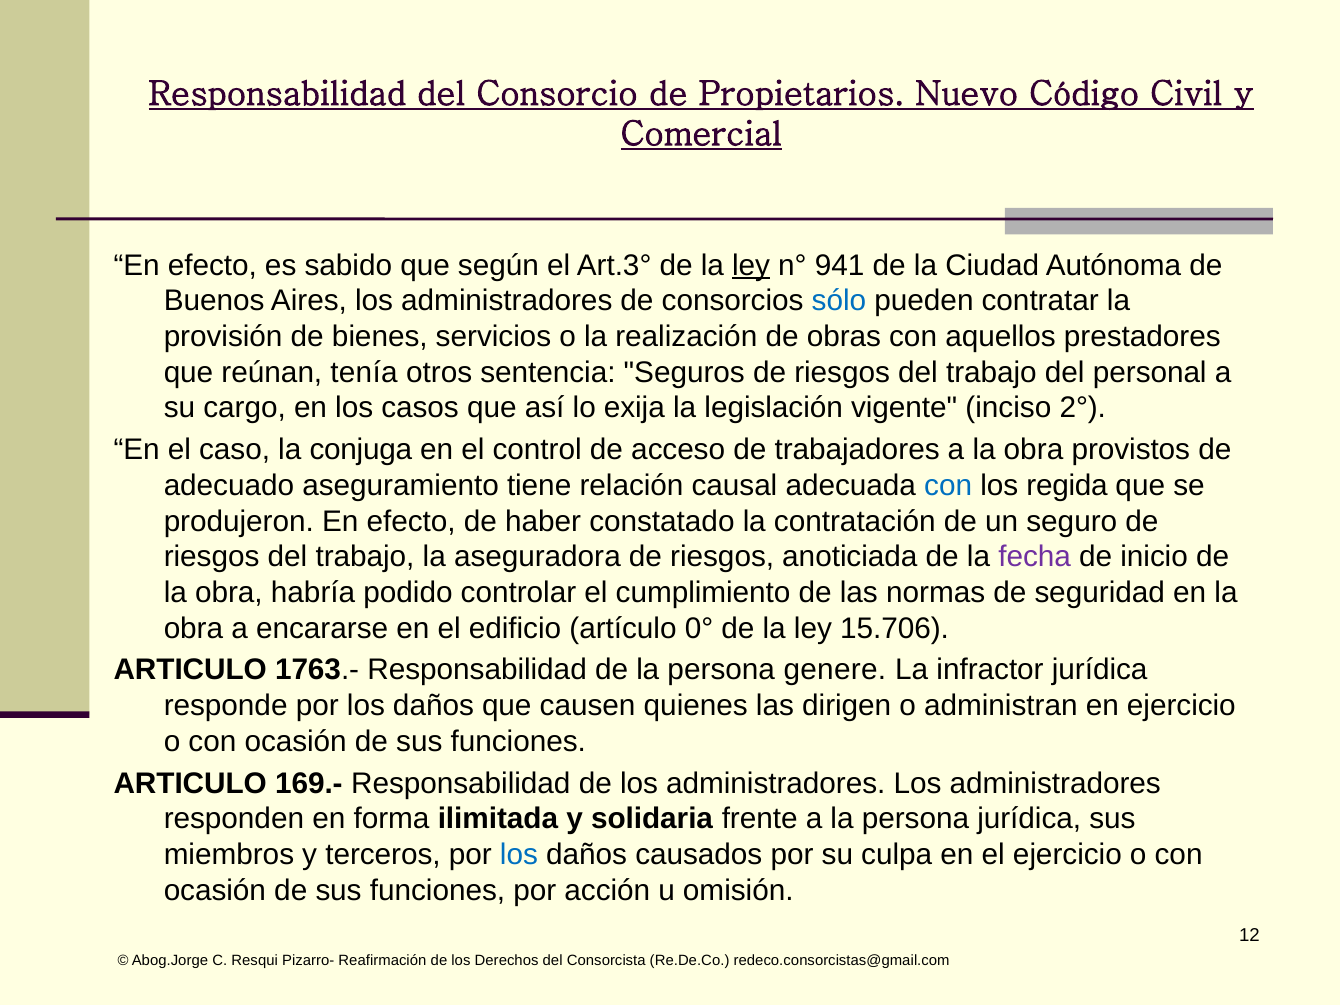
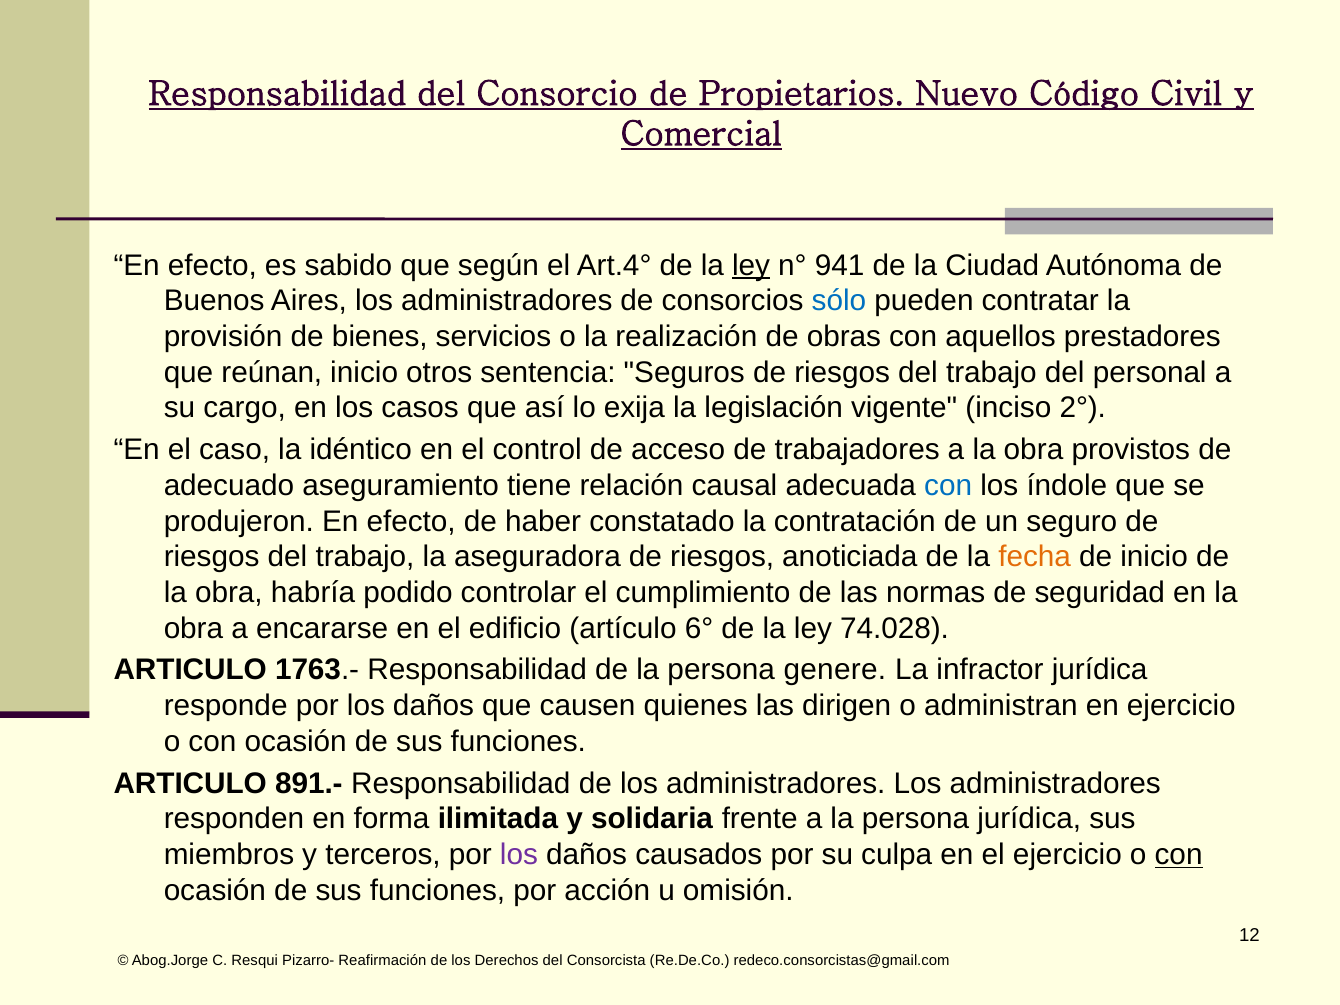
Art.3°: Art.3° -> Art.4°
reúnan tenía: tenía -> inicio
conjuga: conjuga -> idéntico
regida: regida -> índole
fecha colour: purple -> orange
0°: 0° -> 6°
15.706: 15.706 -> 74.028
169.-: 169.- -> 891.-
los at (519, 855) colour: blue -> purple
con at (1179, 855) underline: none -> present
